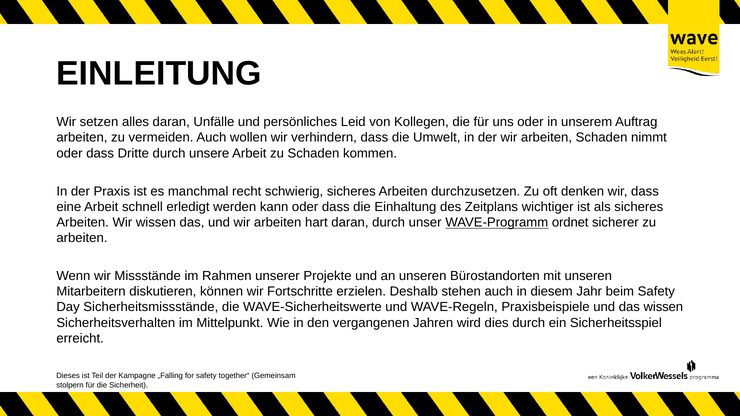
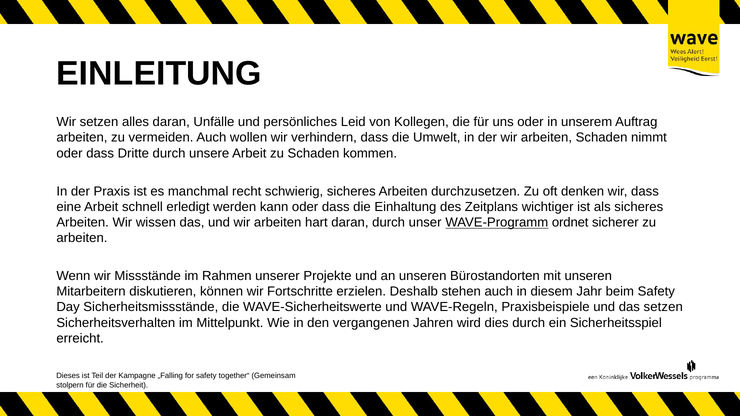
das wissen: wissen -> setzen
